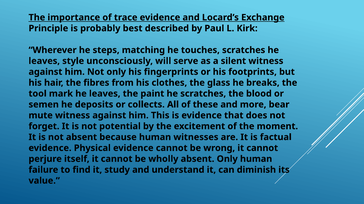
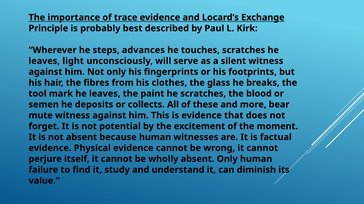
matching: matching -> advances
style: style -> light
